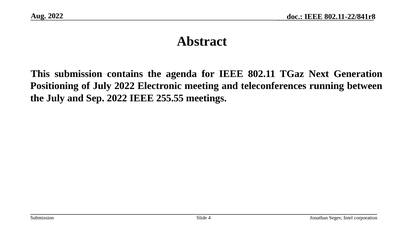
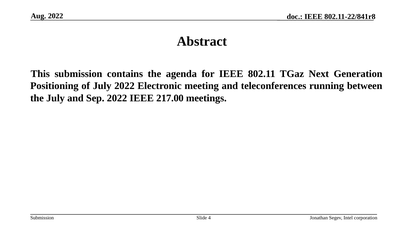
255.55: 255.55 -> 217.00
